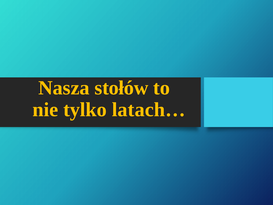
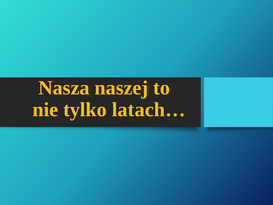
stołów: stołów -> naszej
